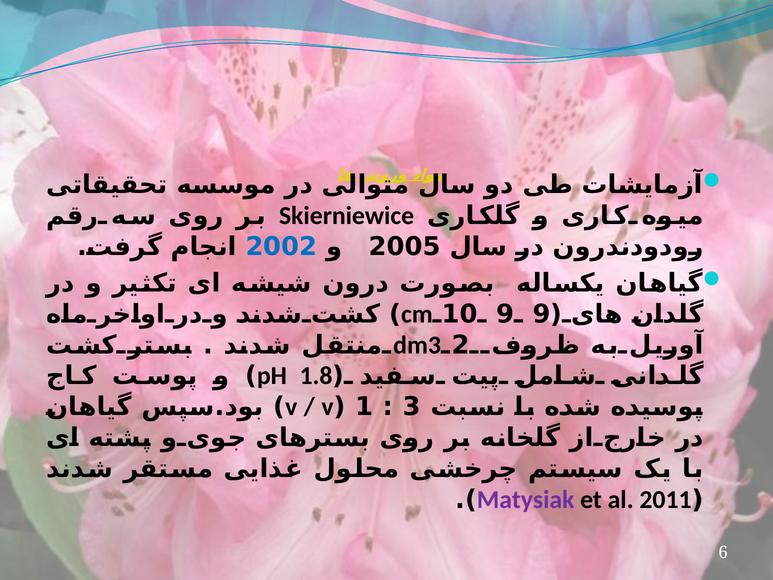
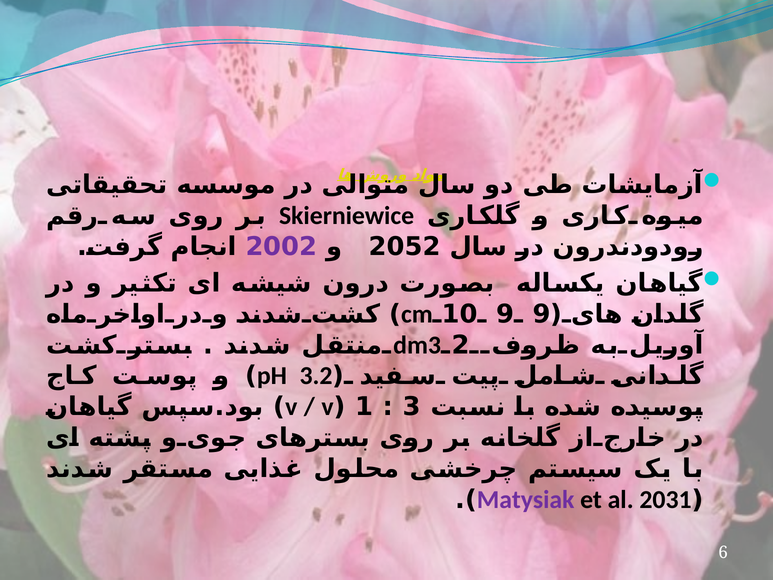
2002 colour: blue -> purple
2005: 2005 -> 2052
1.8: 1.8 -> 3.2
2011: 2011 -> 2031
